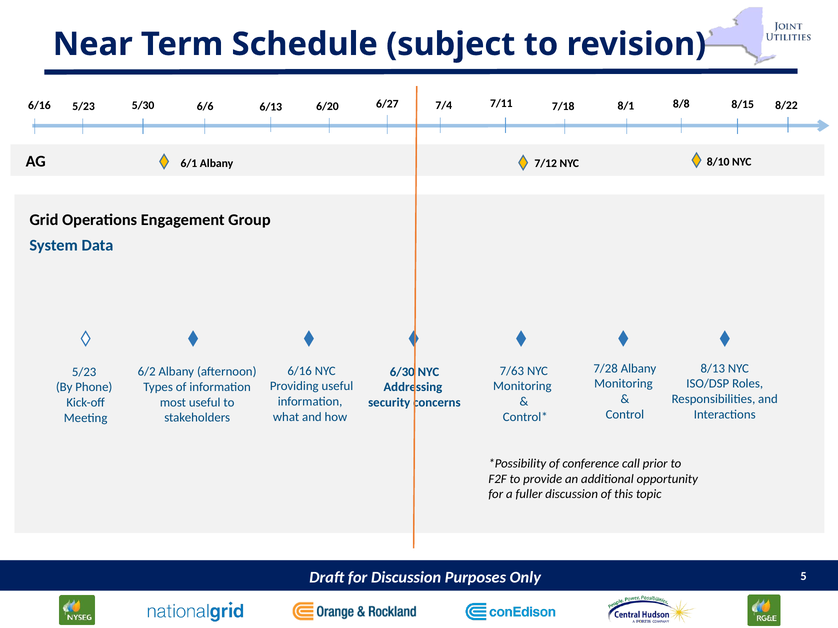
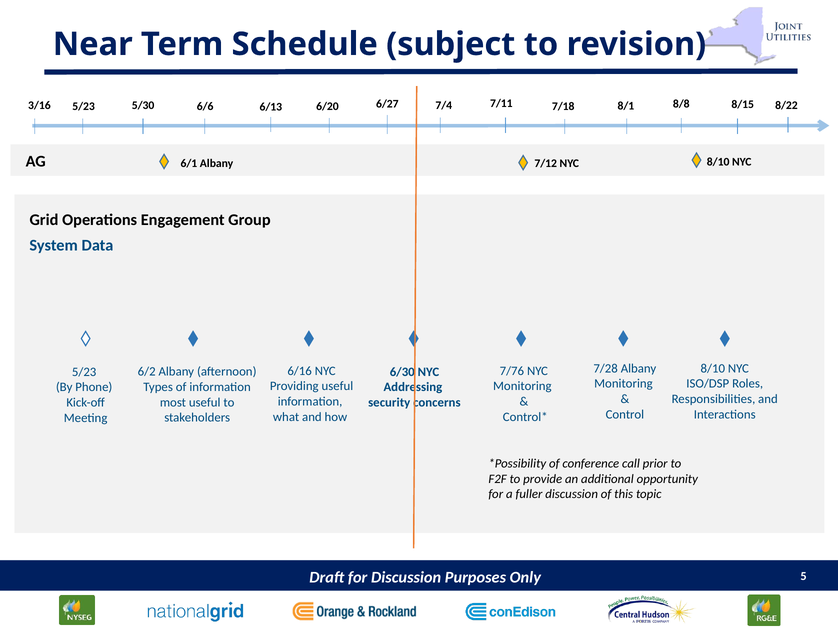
6/16 at (39, 105): 6/16 -> 3/16
8/13 at (713, 369): 8/13 -> 8/10
7/63: 7/63 -> 7/76
